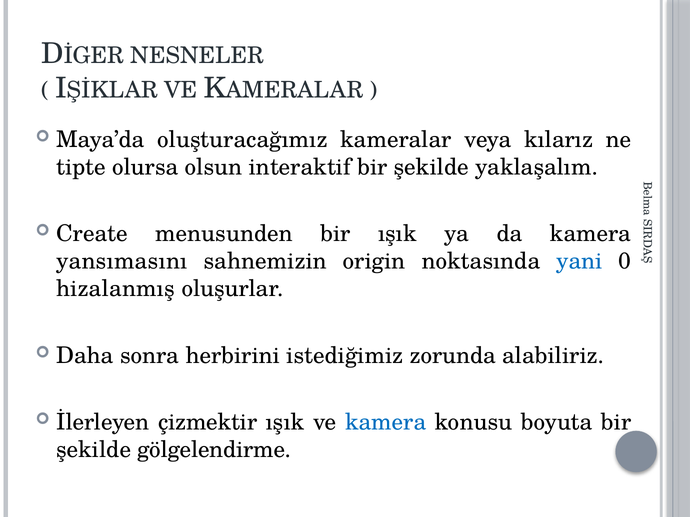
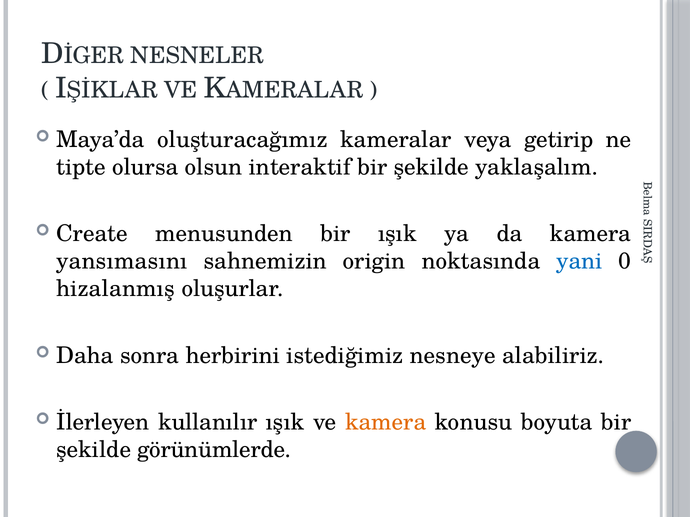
kılarız: kılarız -> getirip
zorunda: zorunda -> nesneye
çizmektir: çizmektir -> kullanılır
kamera at (386, 423) colour: blue -> orange
gölgelendirme: gölgelendirme -> görünümlerde
